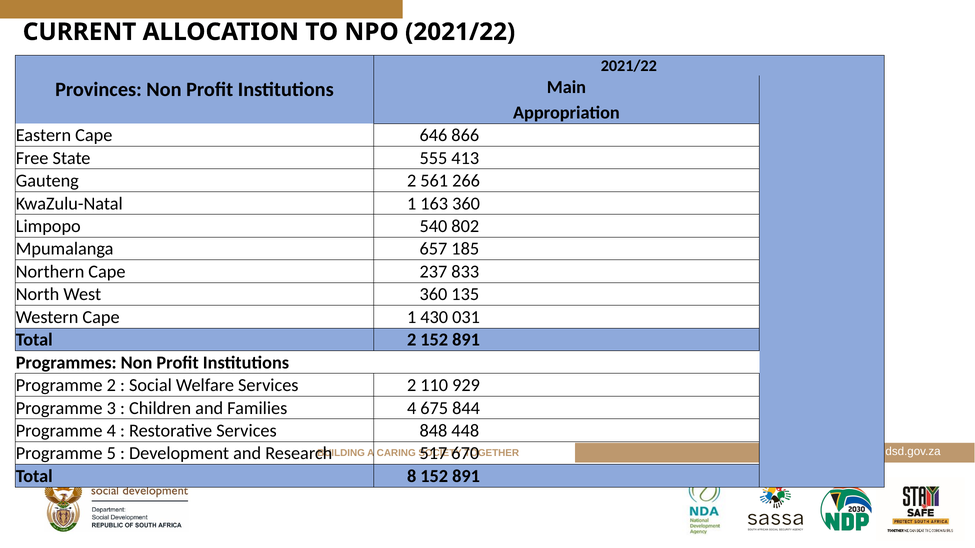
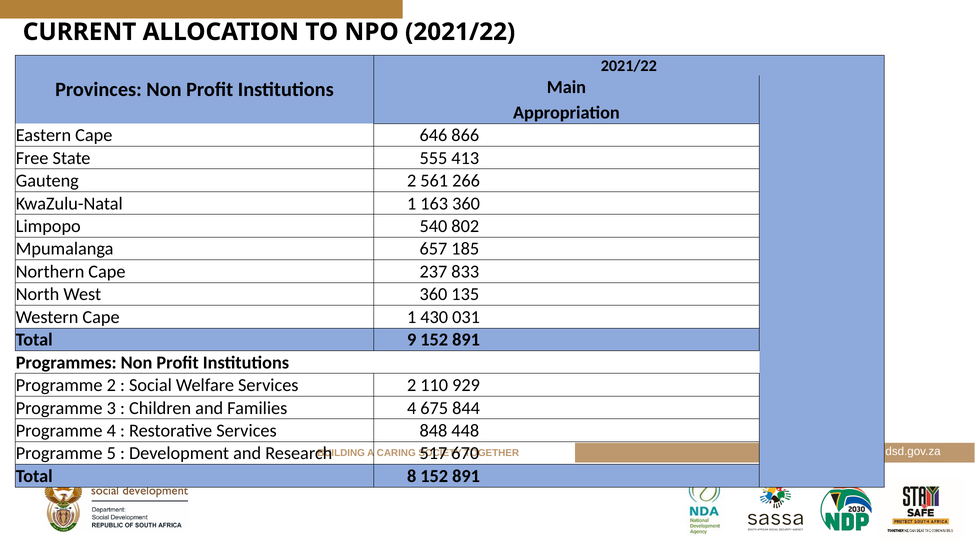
Total 2: 2 -> 9
